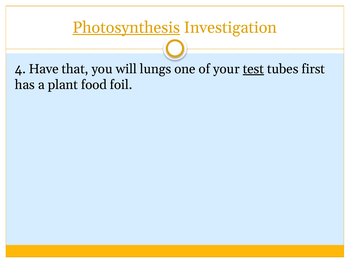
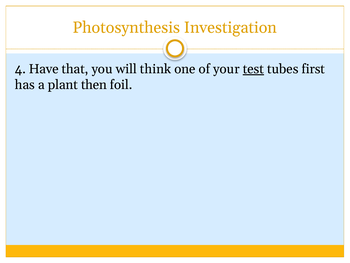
Photosynthesis underline: present -> none
lungs: lungs -> think
food: food -> then
